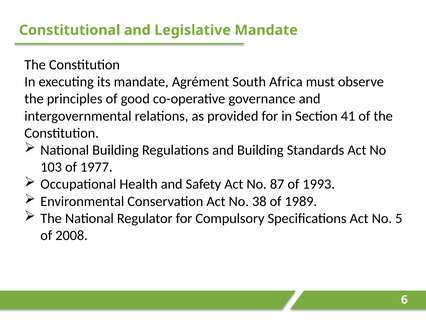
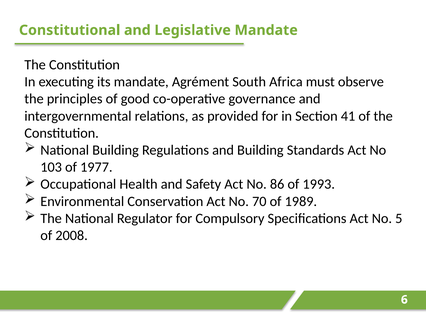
87: 87 -> 86
38: 38 -> 70
